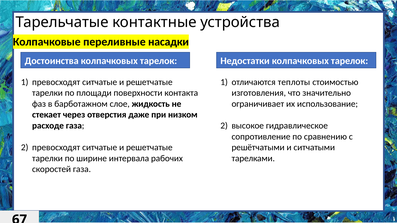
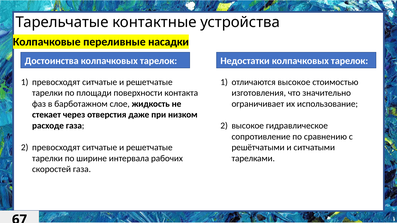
отличаются теплоты: теплоты -> высокое
